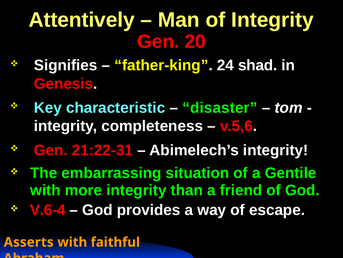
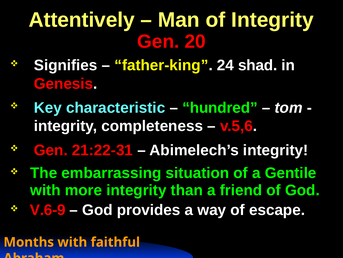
disaster: disaster -> hundred
V.6-4: V.6-4 -> V.6-9
Asserts: Asserts -> Months
